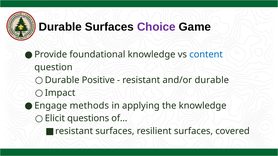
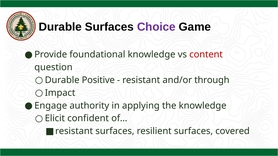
content colour: blue -> red
and/or durable: durable -> through
methods: methods -> authority
questions: questions -> confident
